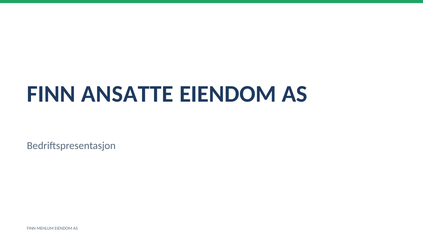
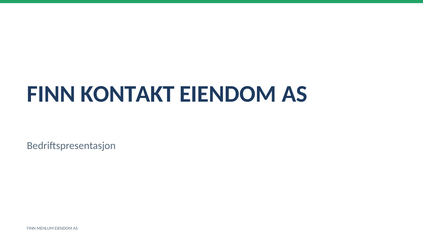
ANSATTE: ANSATTE -> KONTAKT
